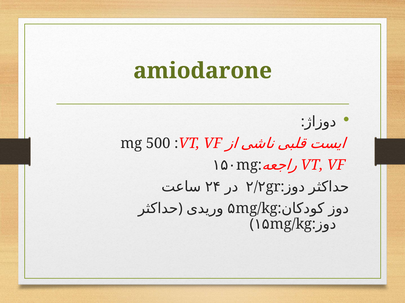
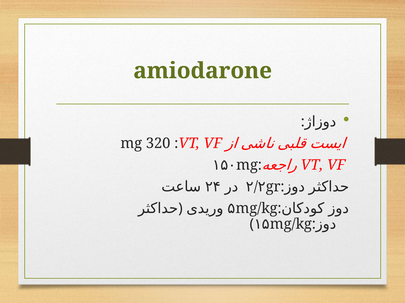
500: 500 -> 320
